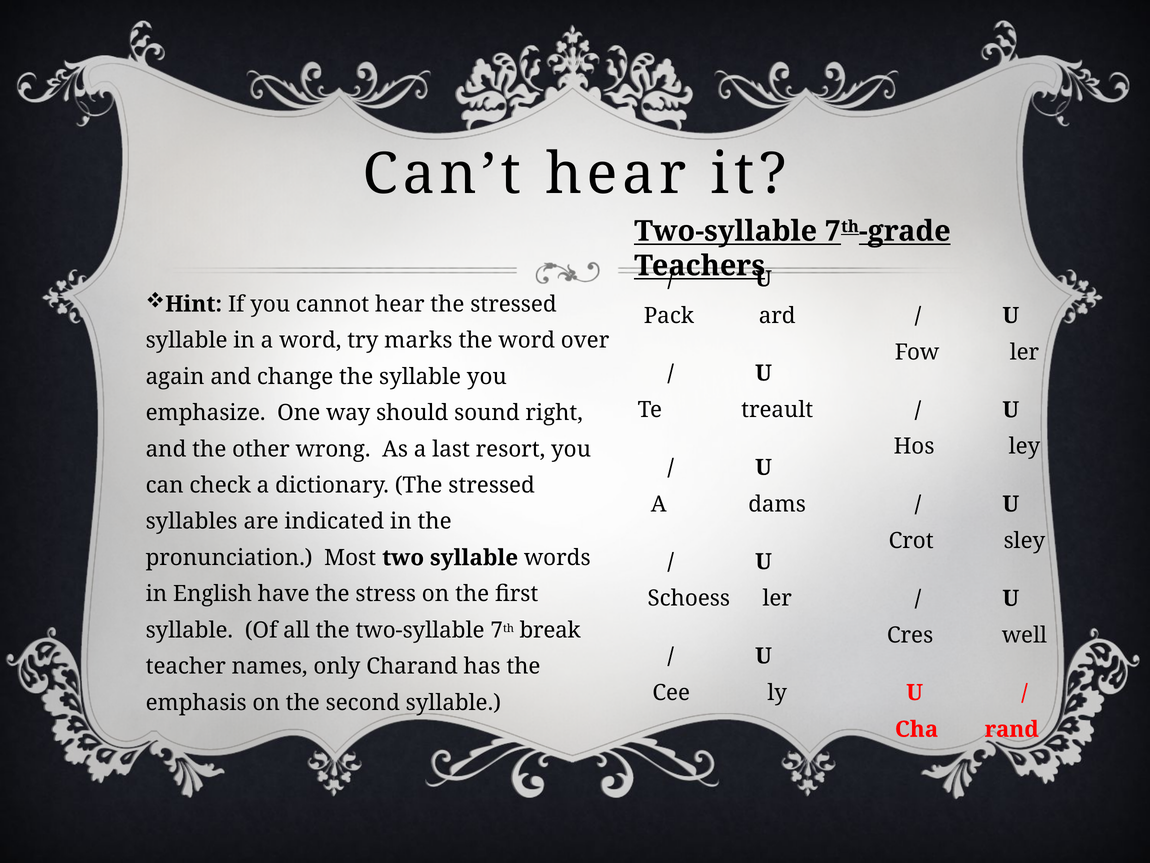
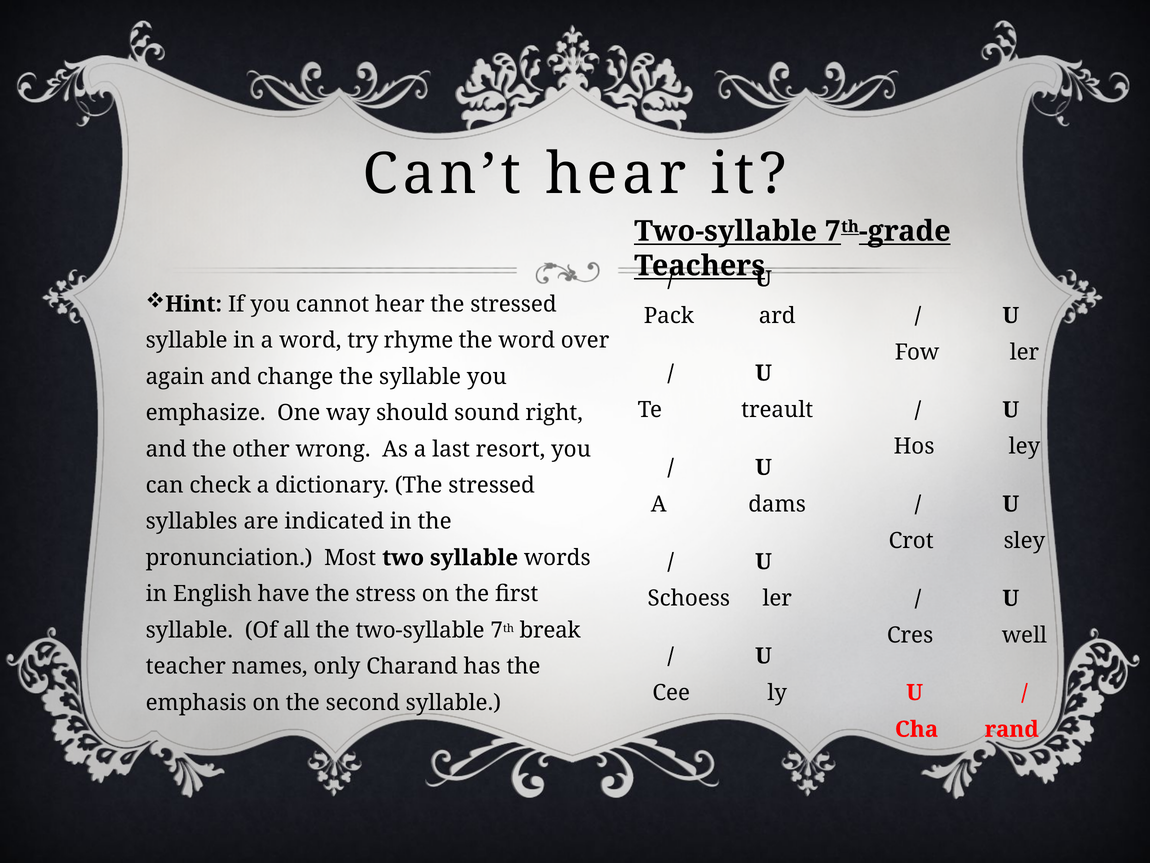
marks: marks -> rhyme
